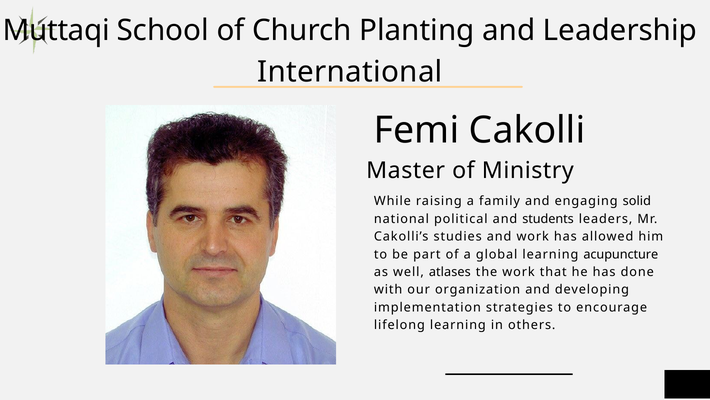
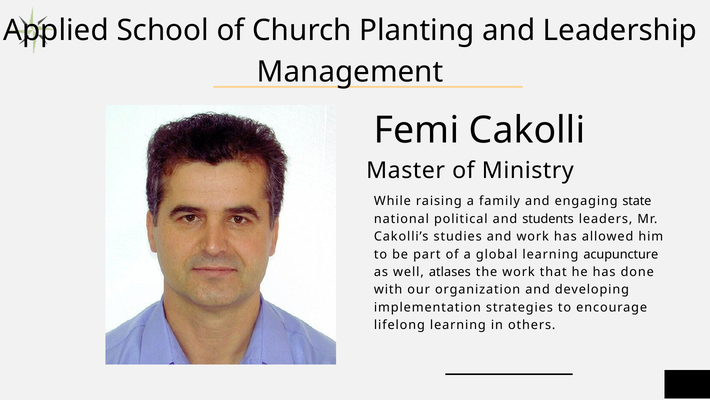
Muttaqi: Muttaqi -> Applied
International: International -> Management
solid: solid -> state
